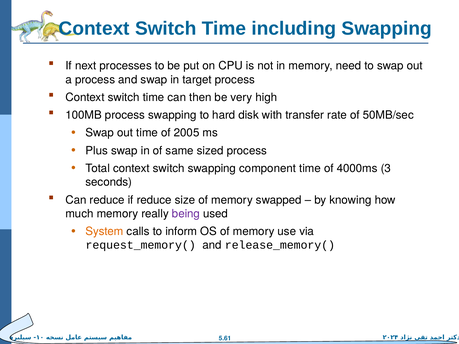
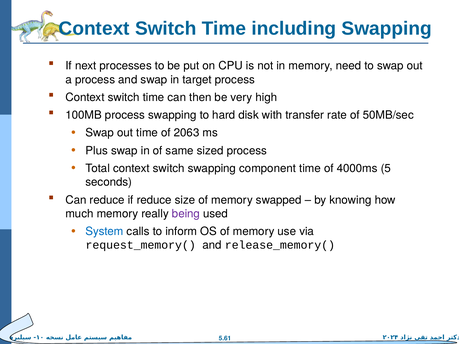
2005: 2005 -> 2063
3: 3 -> 5
System colour: orange -> blue
